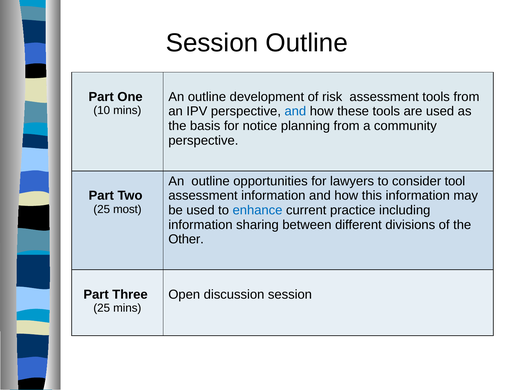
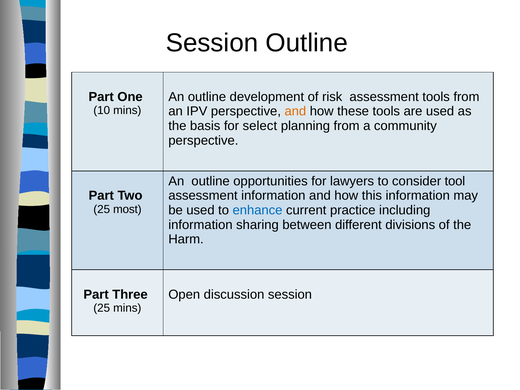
and at (295, 111) colour: blue -> orange
notice: notice -> select
Other: Other -> Harm
